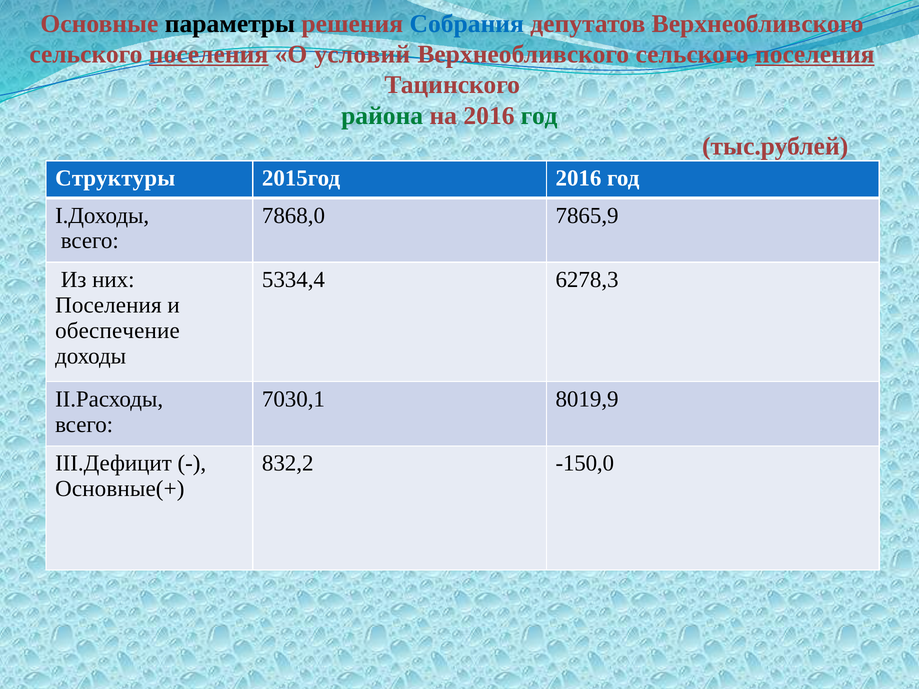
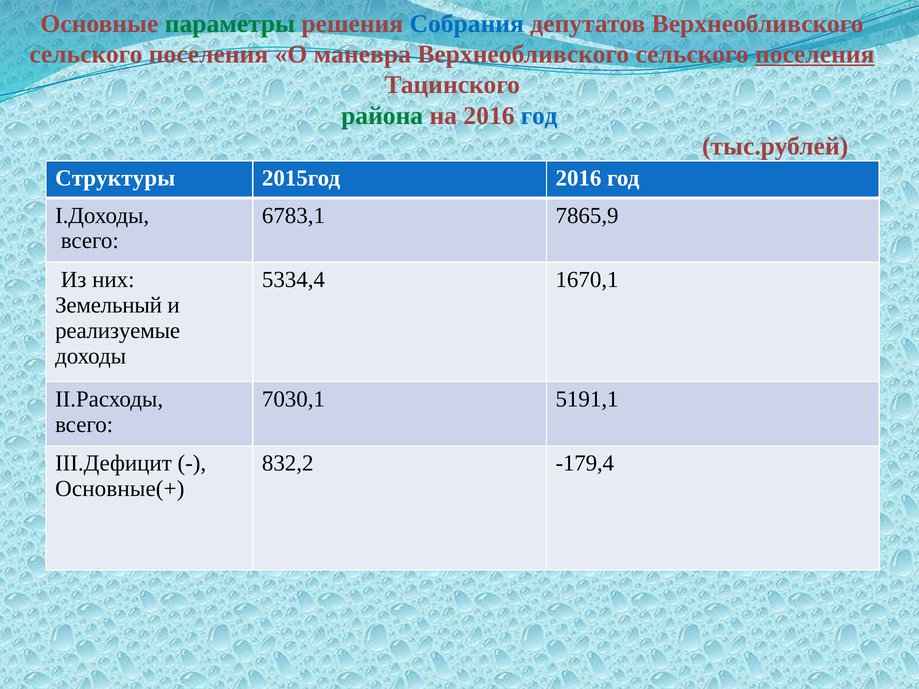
параметры colour: black -> green
поселения at (209, 54) underline: present -> none
условий: условий -> маневра
год at (539, 116) colour: green -> blue
7868,0: 7868,0 -> 6783,1
6278,3: 6278,3 -> 1670,1
Поселения at (108, 305): Поселения -> Земельный
обеспечение: обеспечение -> реализуемые
8019,9: 8019,9 -> 5191,1
-150,0: -150,0 -> -179,4
